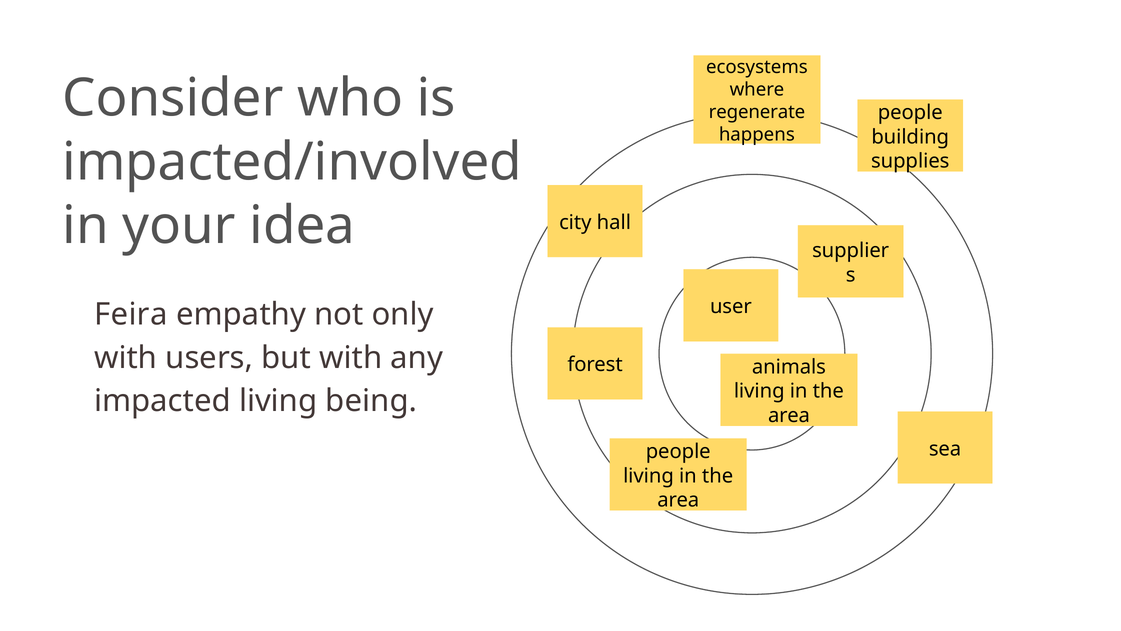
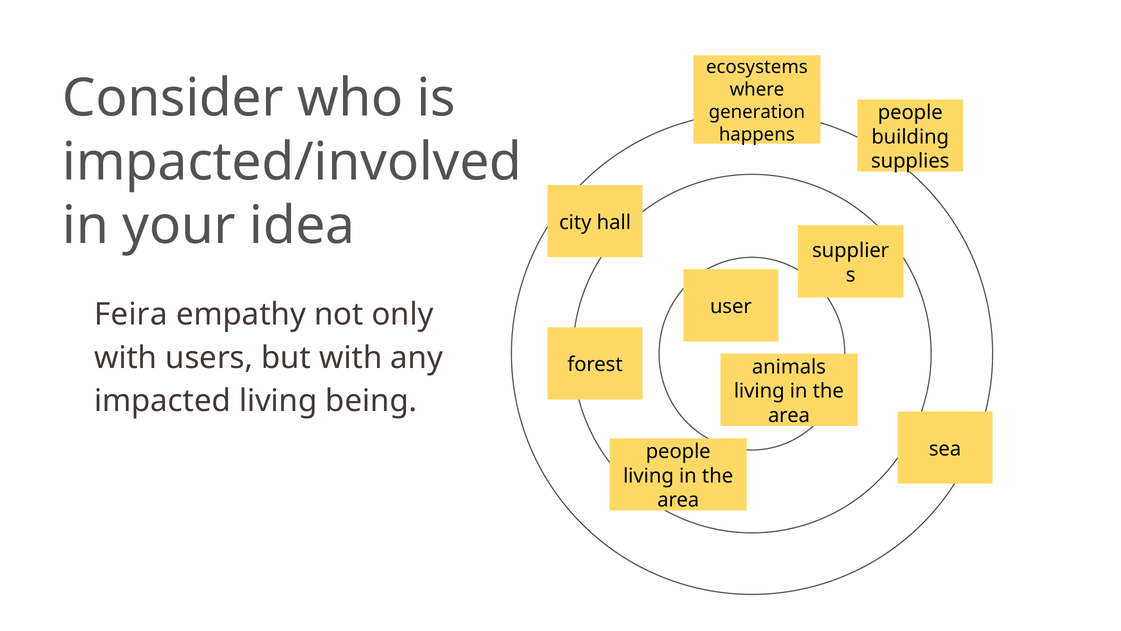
regenerate: regenerate -> generation
